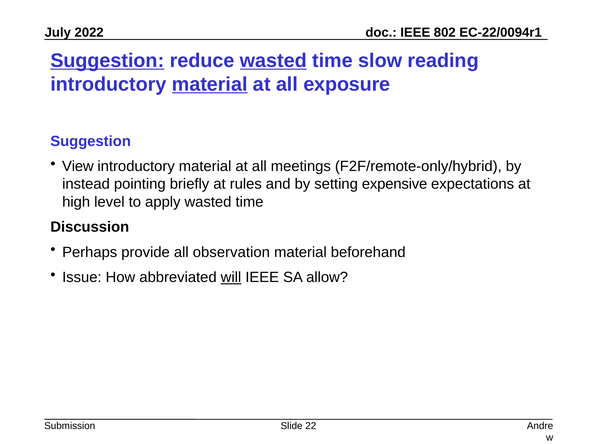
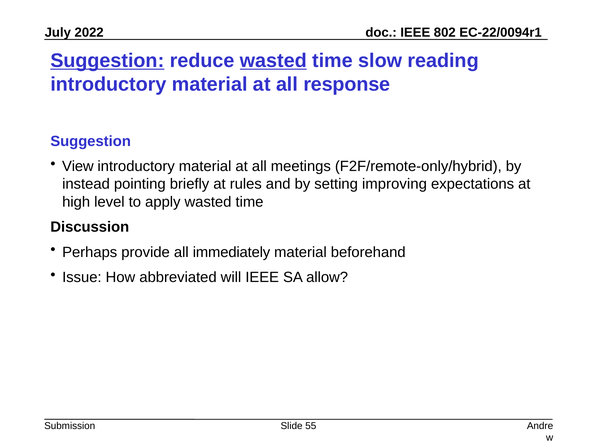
material at (210, 84) underline: present -> none
exposure: exposure -> response
expensive: expensive -> improving
observation: observation -> immediately
will underline: present -> none
22: 22 -> 55
